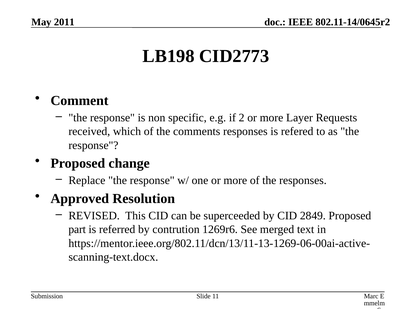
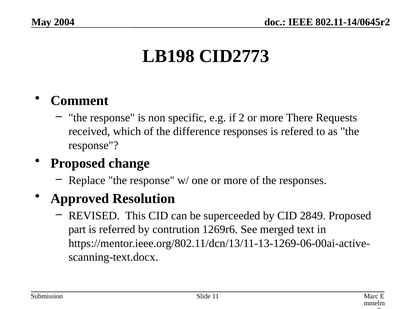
2011: 2011 -> 2004
Layer: Layer -> There
comments: comments -> difference
